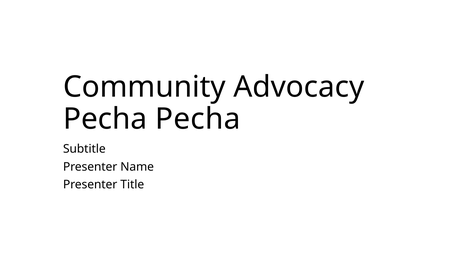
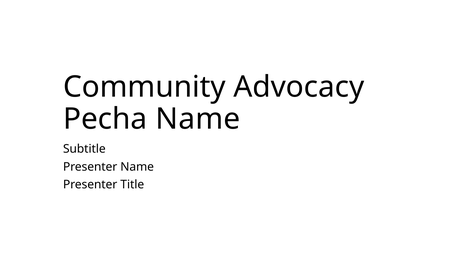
Pecha Pecha: Pecha -> Name
